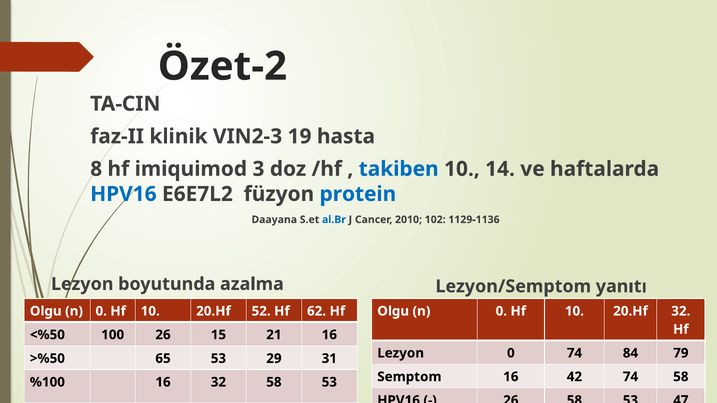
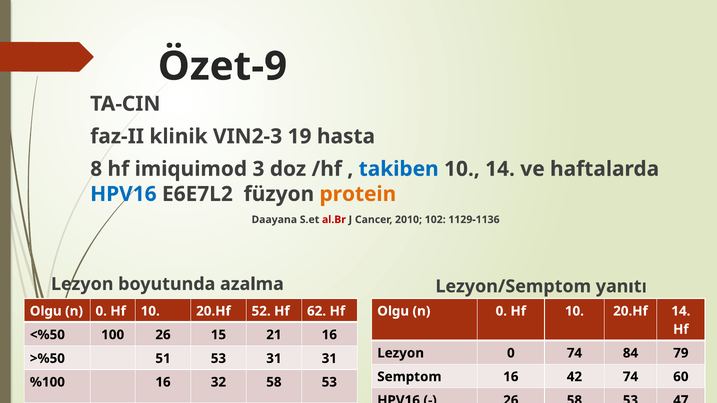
Özet-2: Özet-2 -> Özet-9
protein colour: blue -> orange
al.Br colour: blue -> red
20.Hf 32: 32 -> 14
65: 65 -> 51
53 29: 29 -> 31
74 58: 58 -> 60
